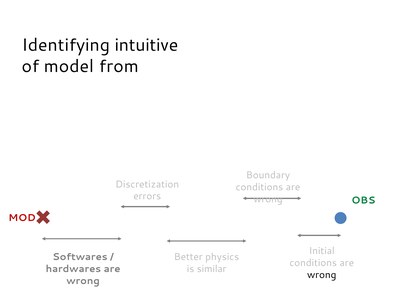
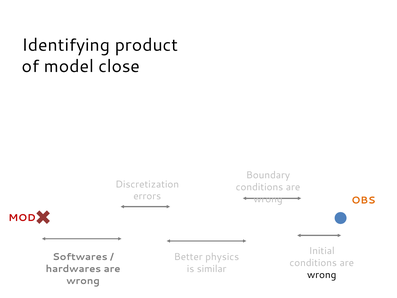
intuitive: intuitive -> product
from: from -> close
OBS colour: green -> orange
